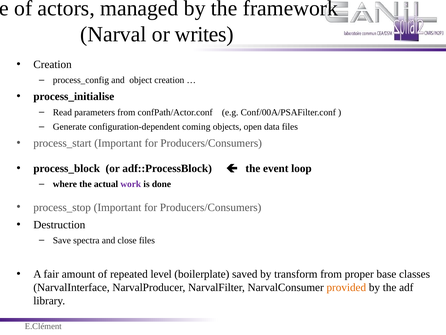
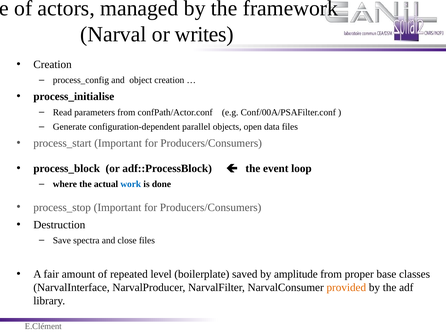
coming: coming -> parallel
work colour: purple -> blue
transform: transform -> amplitude
